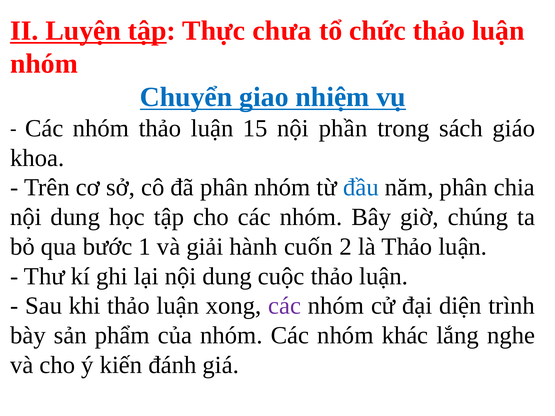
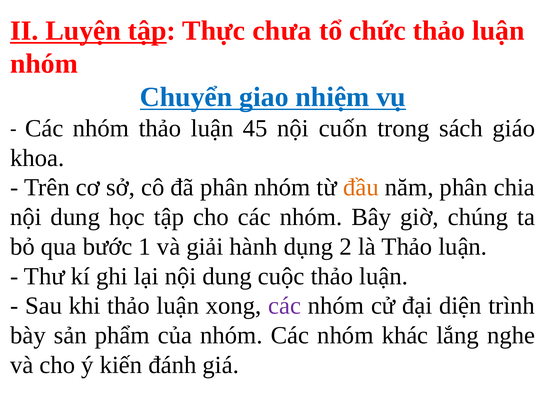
15: 15 -> 45
phần: phần -> cuốn
đầu colour: blue -> orange
cuốn: cuốn -> dụng
